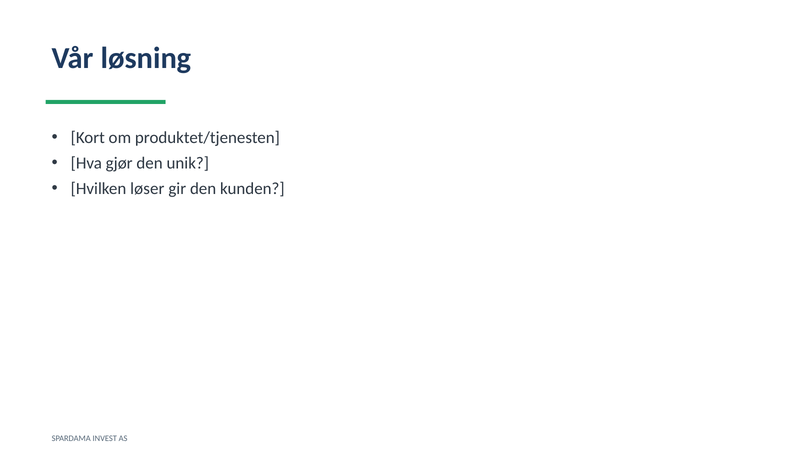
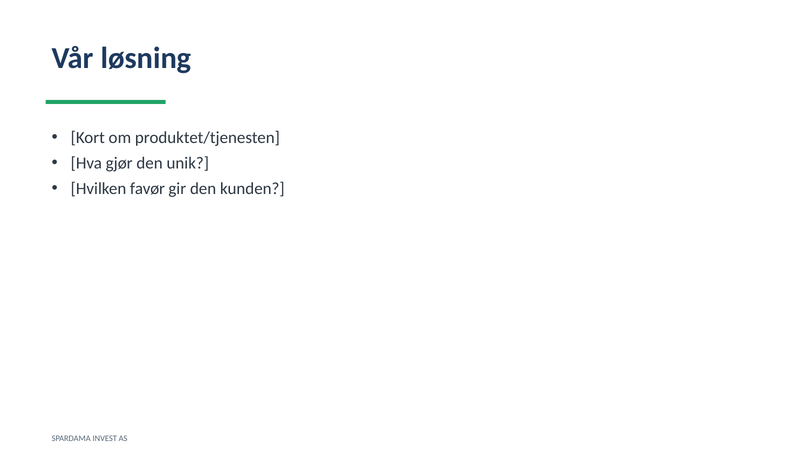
løser: løser -> favør
